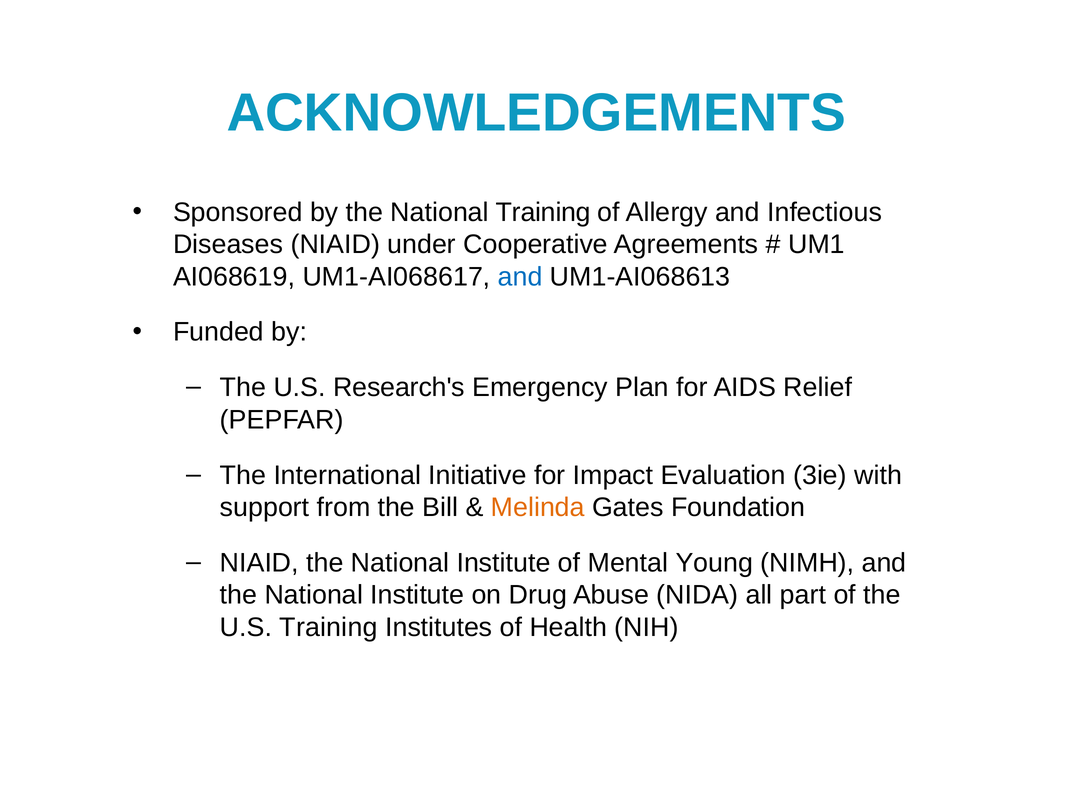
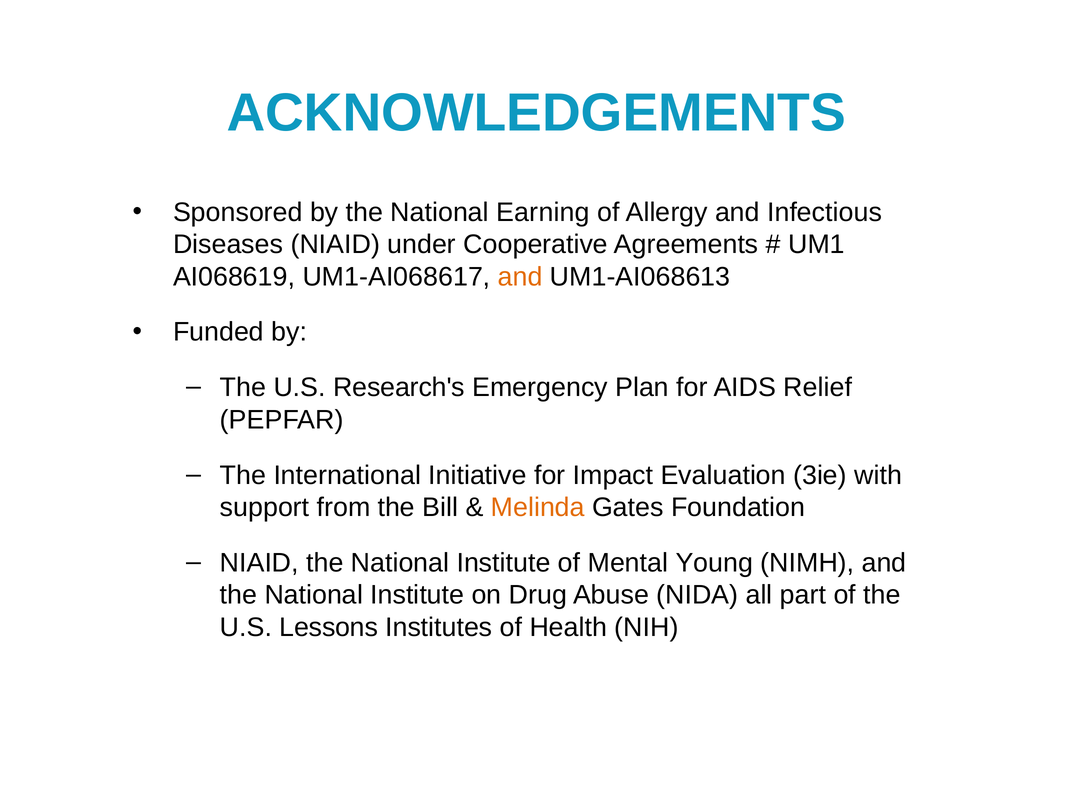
National Training: Training -> Earning
and at (520, 277) colour: blue -> orange
U.S Training: Training -> Lessons
